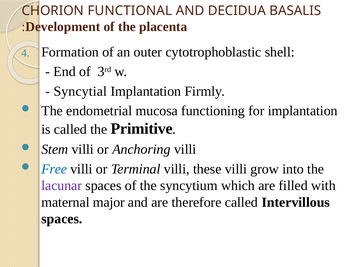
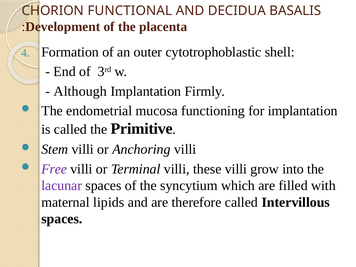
Syncytial: Syncytial -> Although
Free colour: blue -> purple
major: major -> lipids
